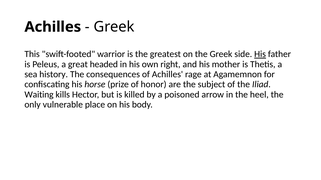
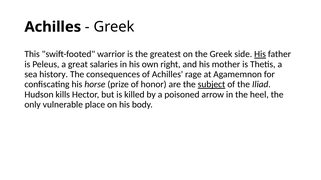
headed: headed -> salaries
subject underline: none -> present
Waiting: Waiting -> Hudson
